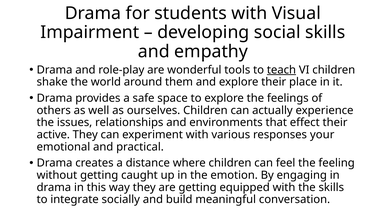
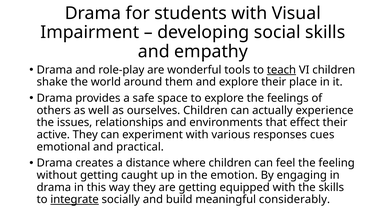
your: your -> cues
integrate underline: none -> present
conversation: conversation -> considerably
